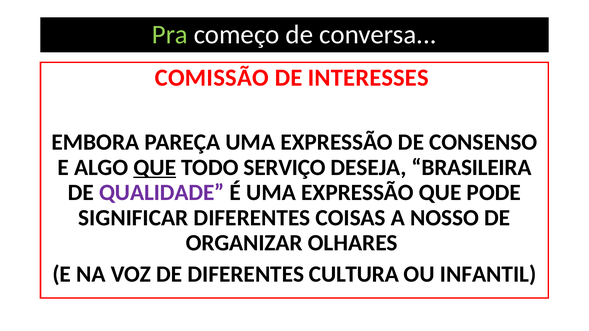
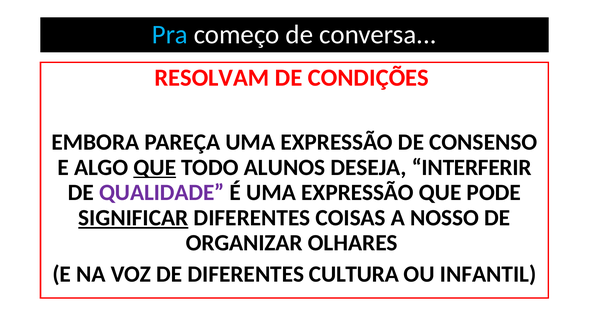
Pra colour: light green -> light blue
COMISSÃO: COMISSÃO -> RESOLVAM
INTERESSES: INTERESSES -> CONDIÇÕES
SERVIÇO: SERVIÇO -> ALUNOS
BRASILEIRA: BRASILEIRA -> INTERFERIR
SIGNIFICAR underline: none -> present
